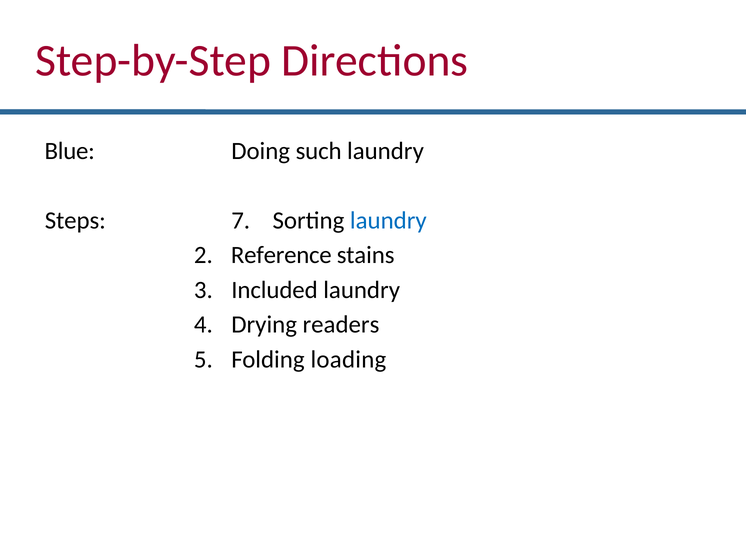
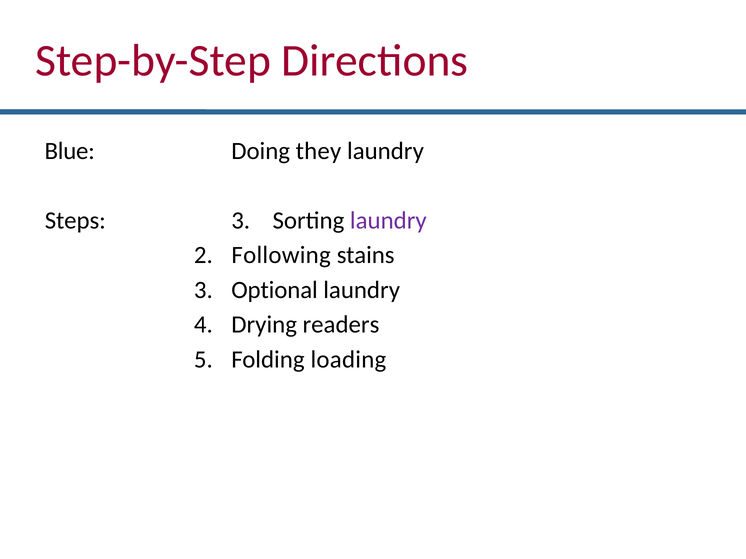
such: such -> they
Steps 7: 7 -> 3
laundry at (388, 221) colour: blue -> purple
Reference: Reference -> Following
Included: Included -> Optional
